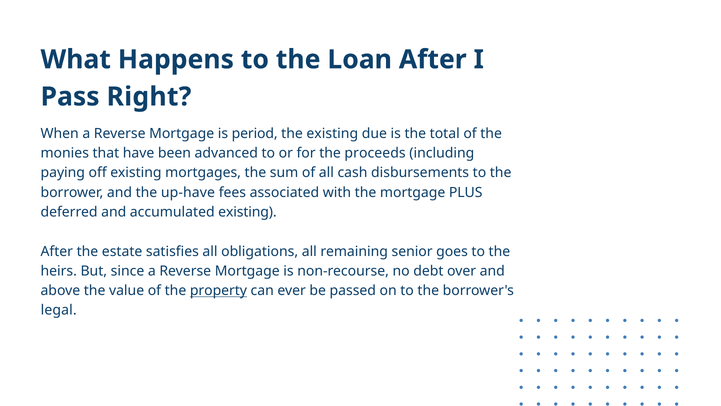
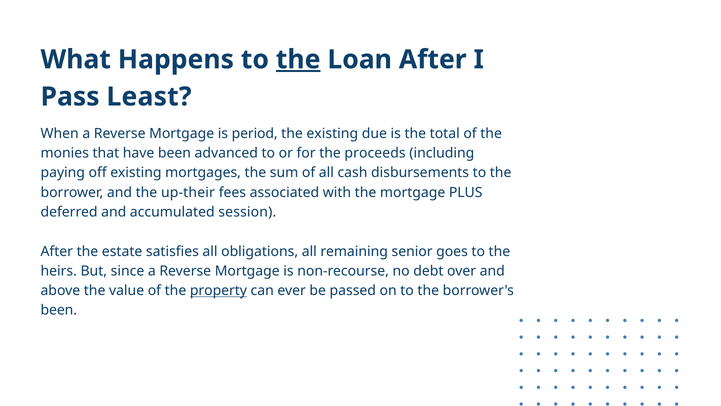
the at (298, 59) underline: none -> present
Right: Right -> Least
up-have: up-have -> up-their
accumulated existing: existing -> session
legal at (59, 310): legal -> been
